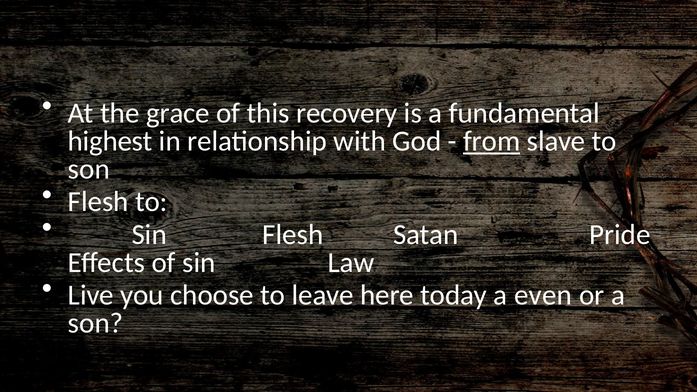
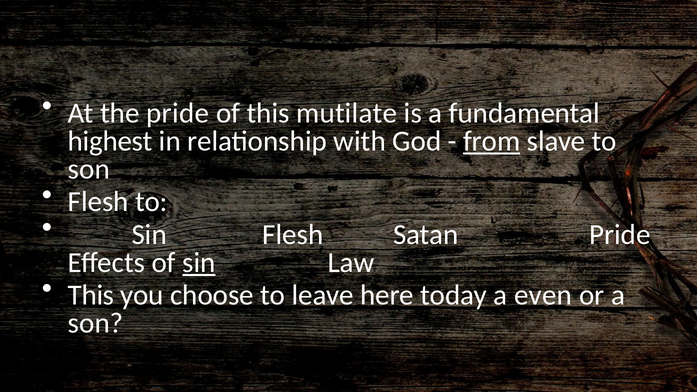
the grace: grace -> pride
recovery: recovery -> mutilate
sin at (199, 263) underline: none -> present
Live at (91, 295): Live -> This
